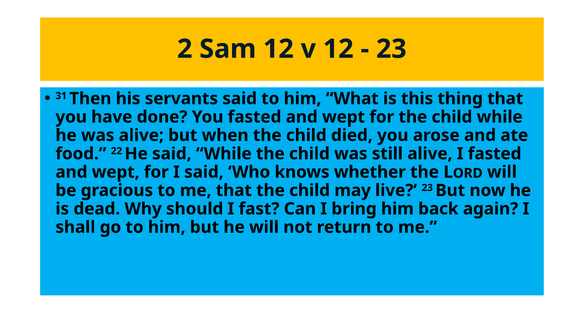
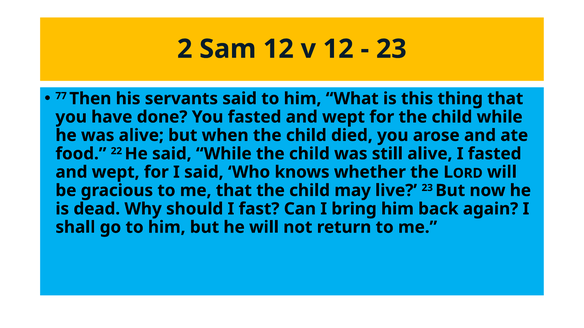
31: 31 -> 77
